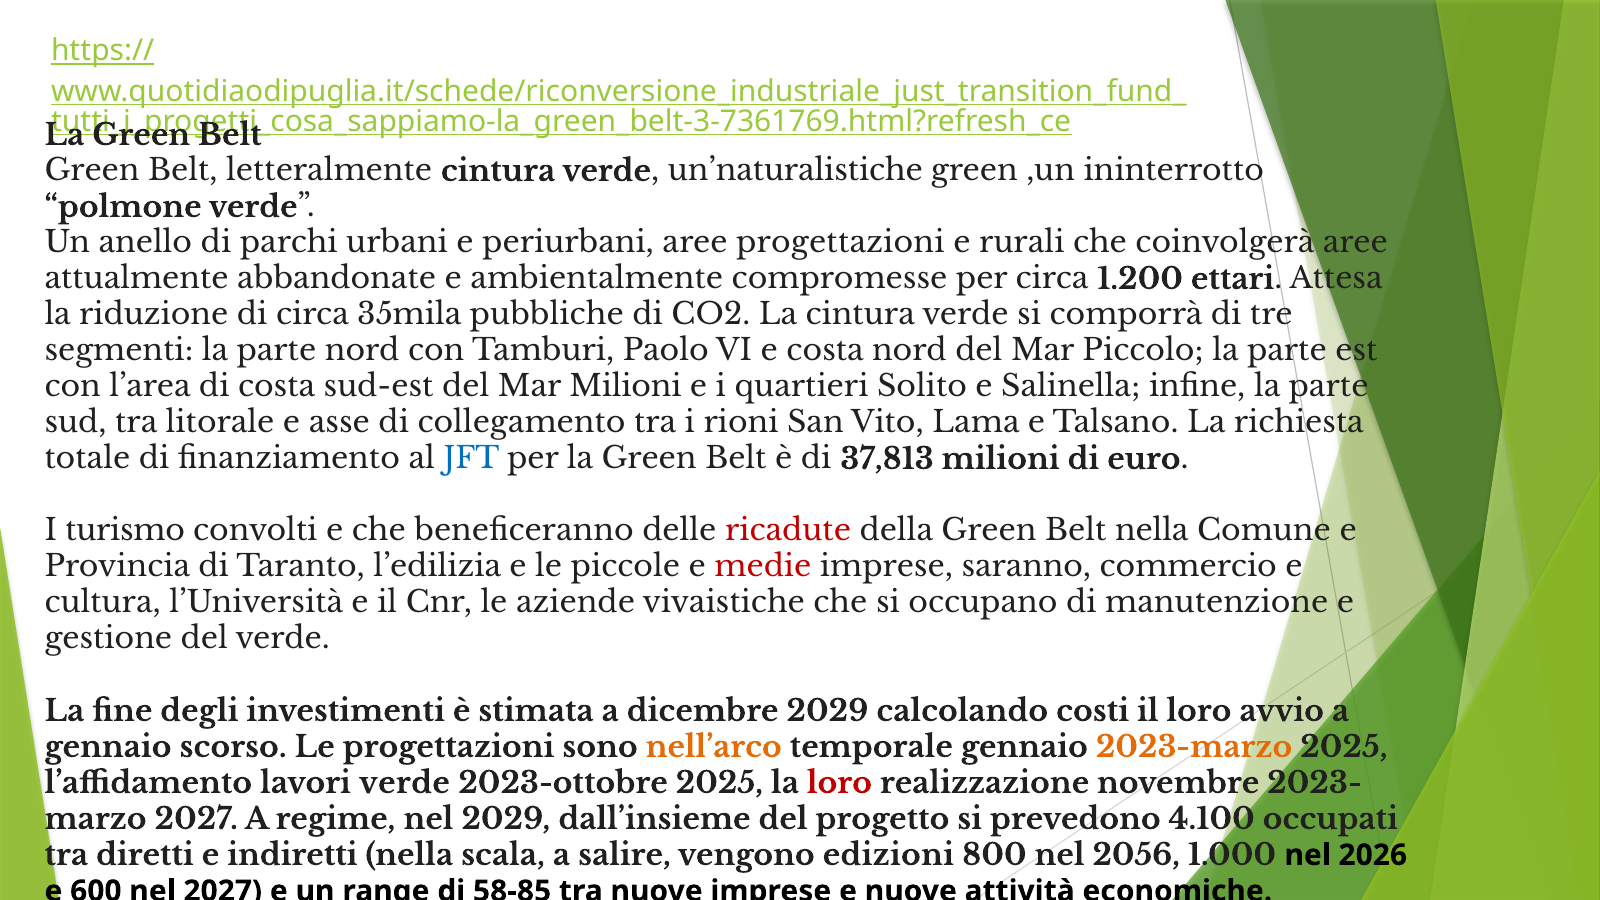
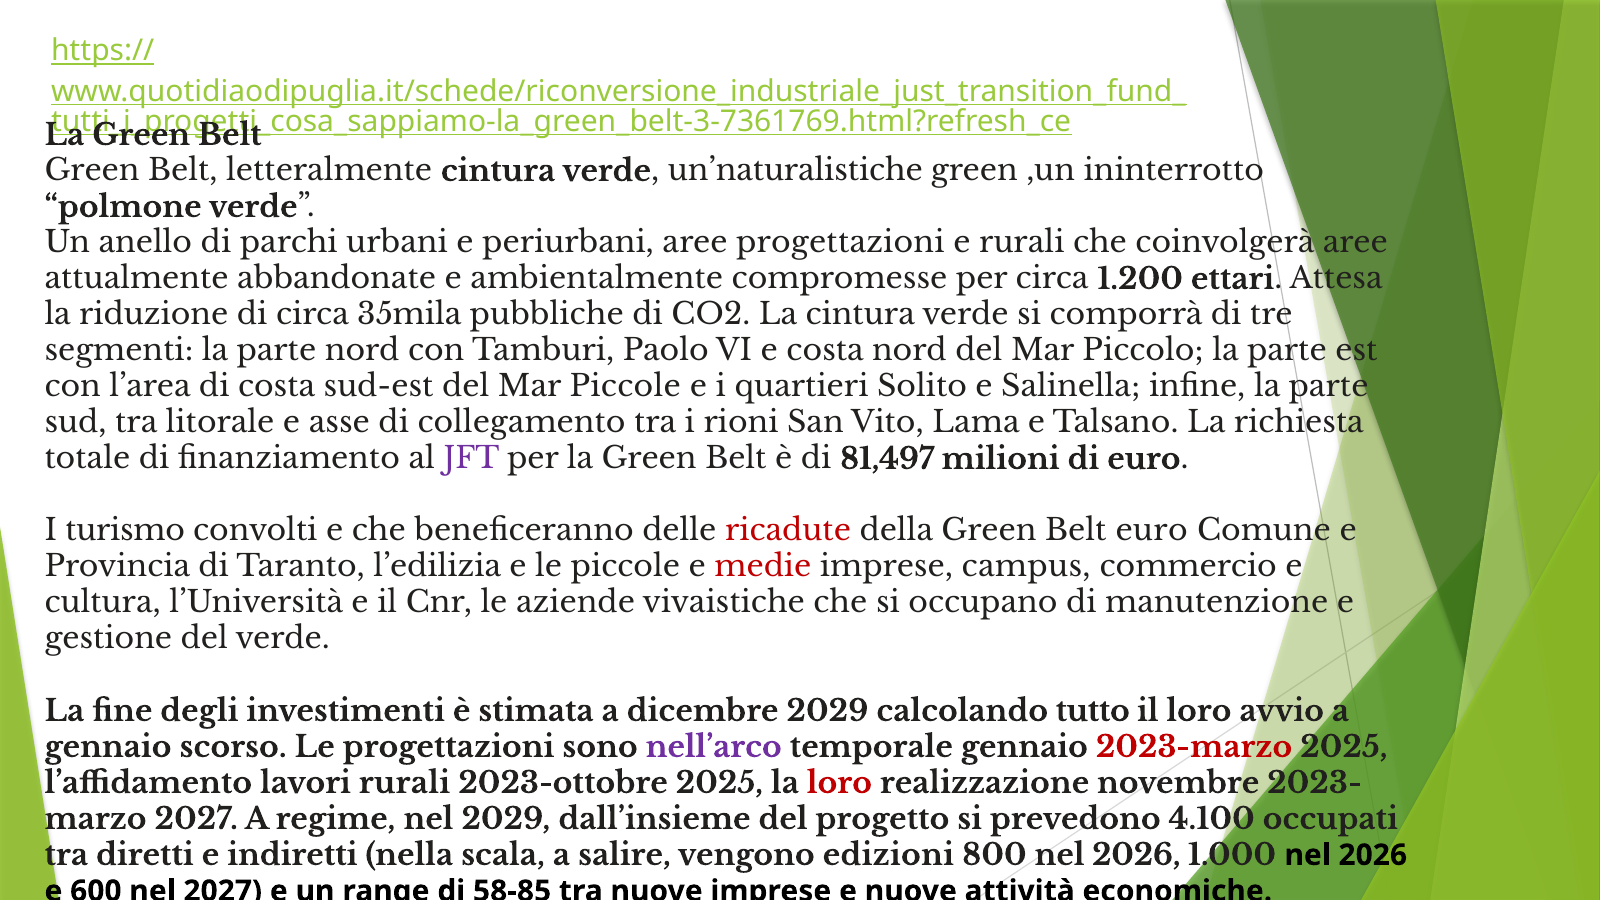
Mar Milioni: Milioni -> Piccole
JFT colour: blue -> purple
37,813: 37,813 -> 81,497
Belt nella: nella -> euro
saranno: saranno -> campus
costi: costi -> tutto
nell’arco colour: orange -> purple
2023-marzo colour: orange -> red
lavori verde: verde -> rurali
800 nel 2056: 2056 -> 2026
